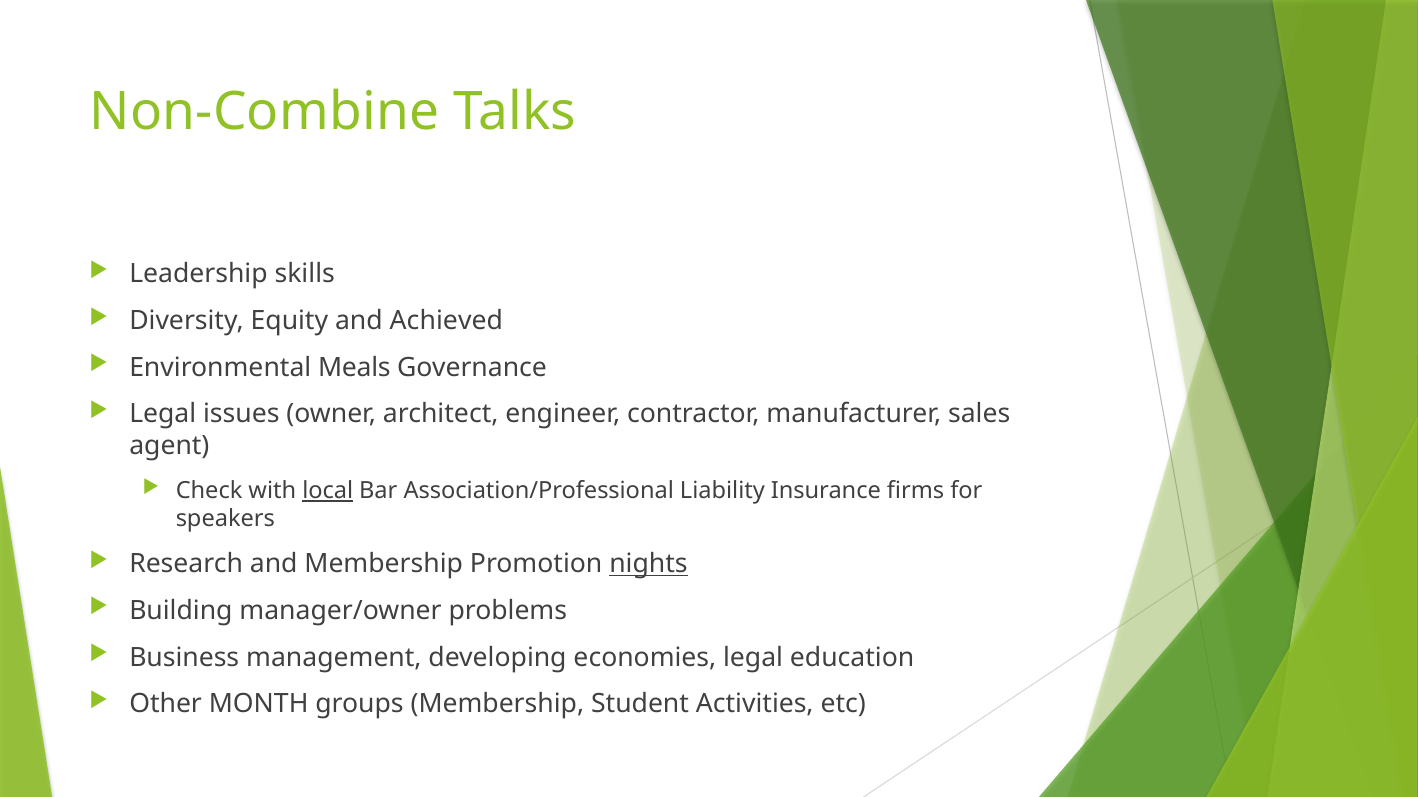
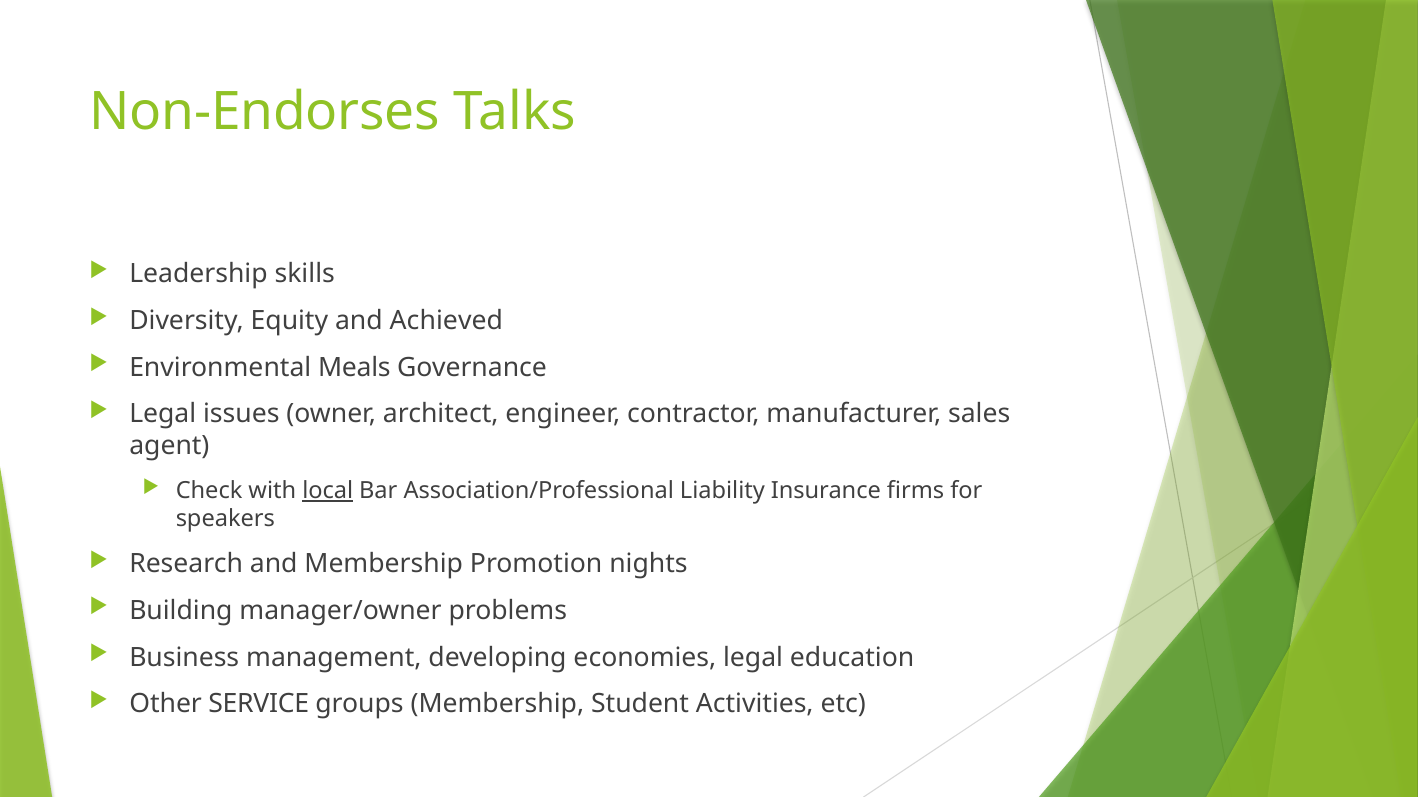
Non-Combine: Non-Combine -> Non-Endorses
nights underline: present -> none
MONTH: MONTH -> SERVICE
